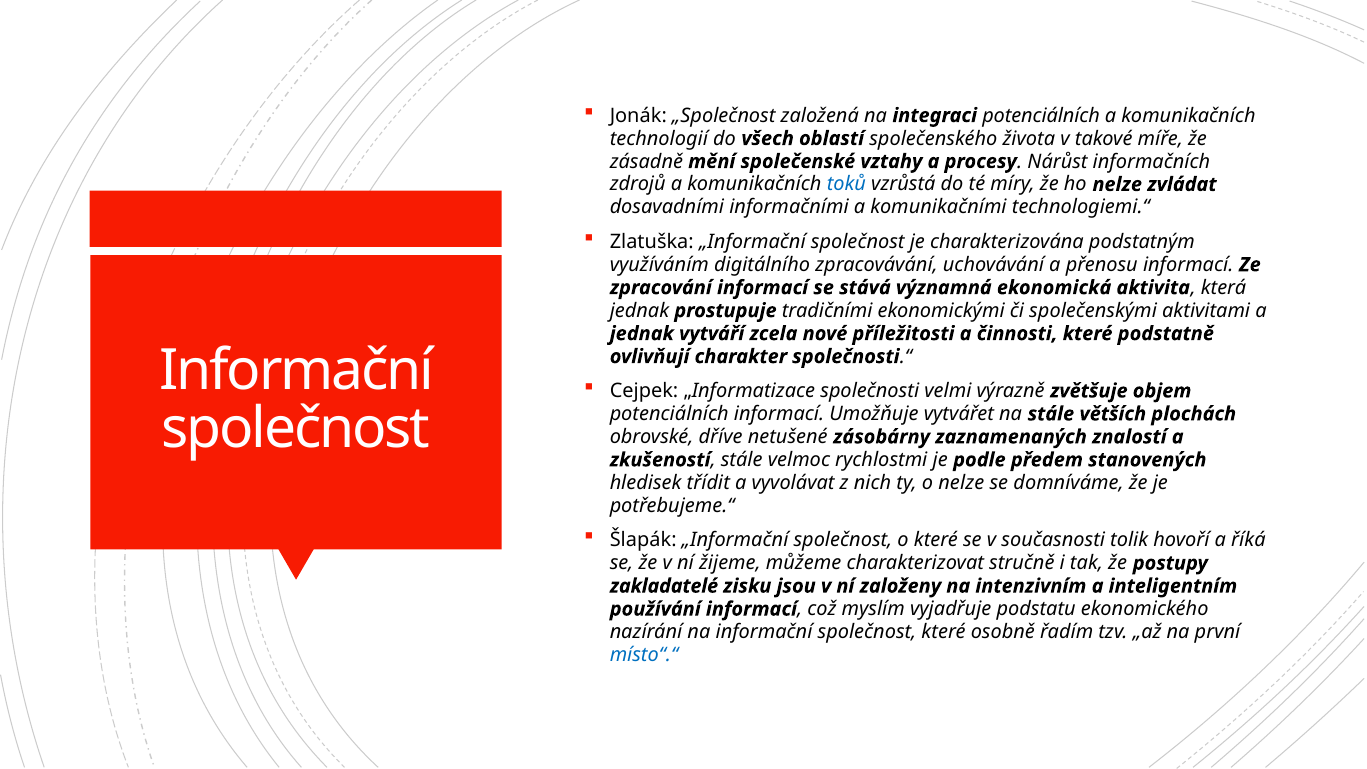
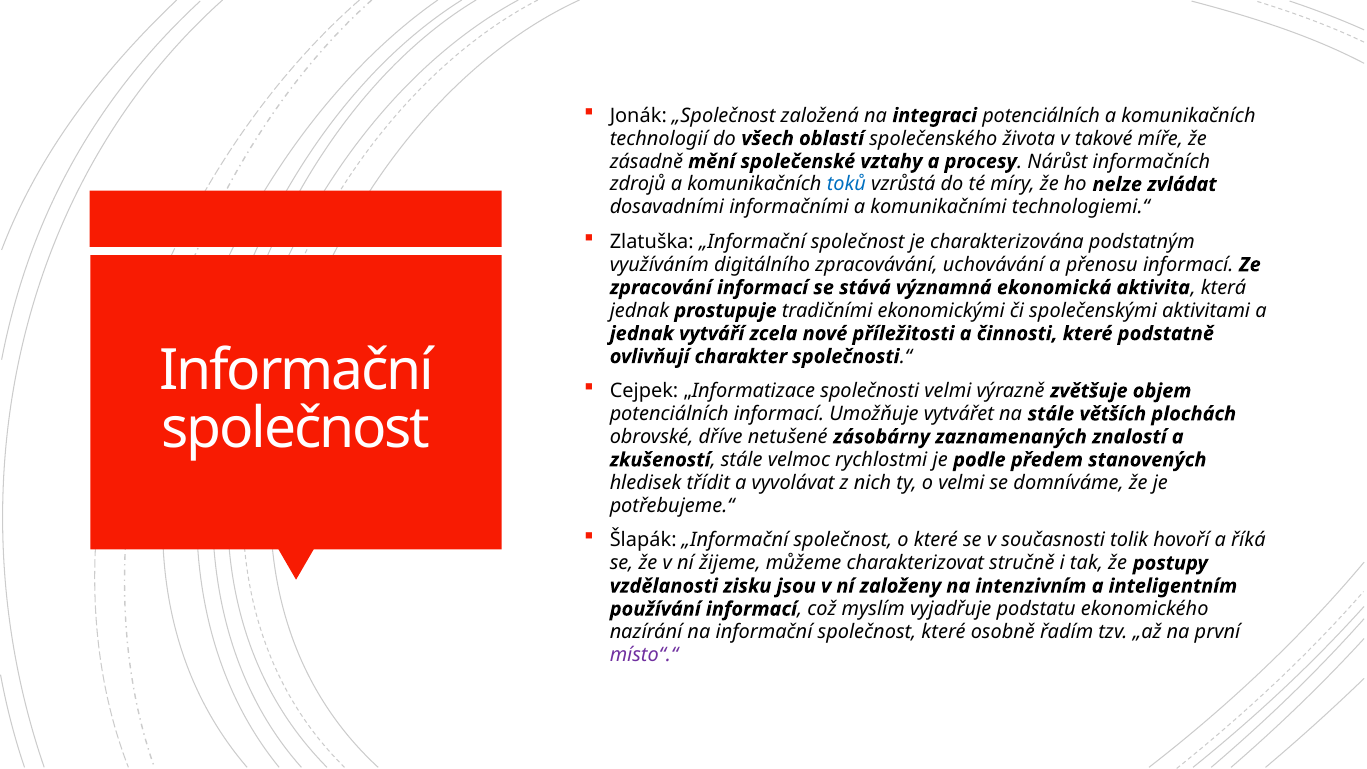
o nelze: nelze -> velmi
zakladatelé: zakladatelé -> vzdělanosti
místo“.“ colour: blue -> purple
